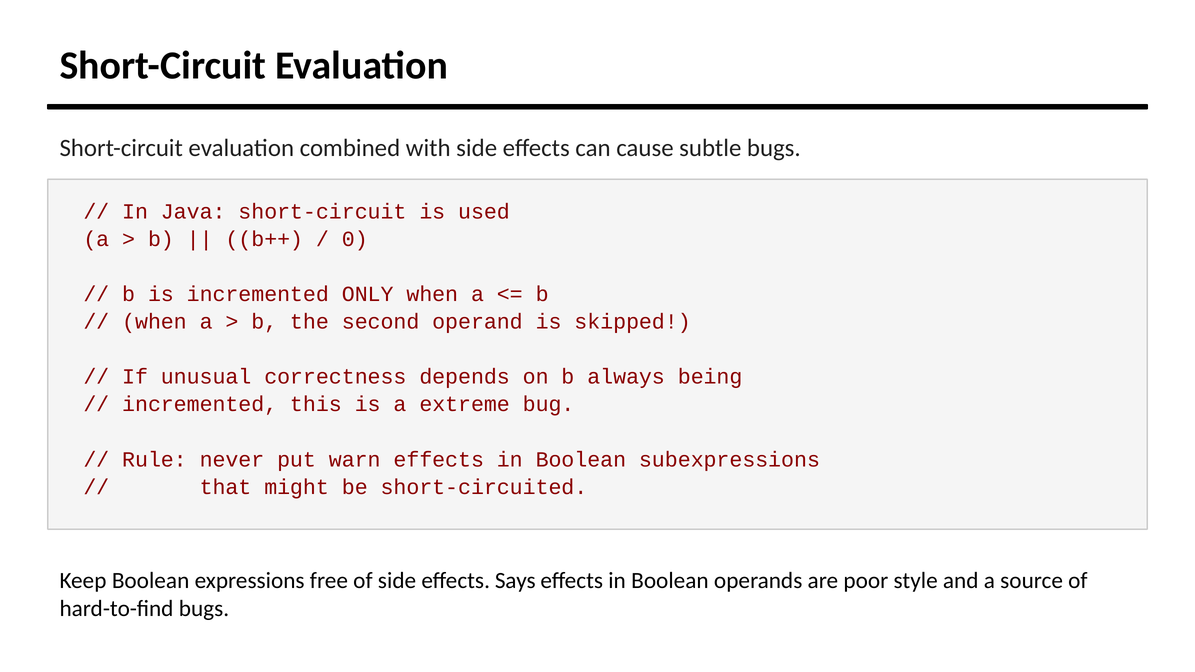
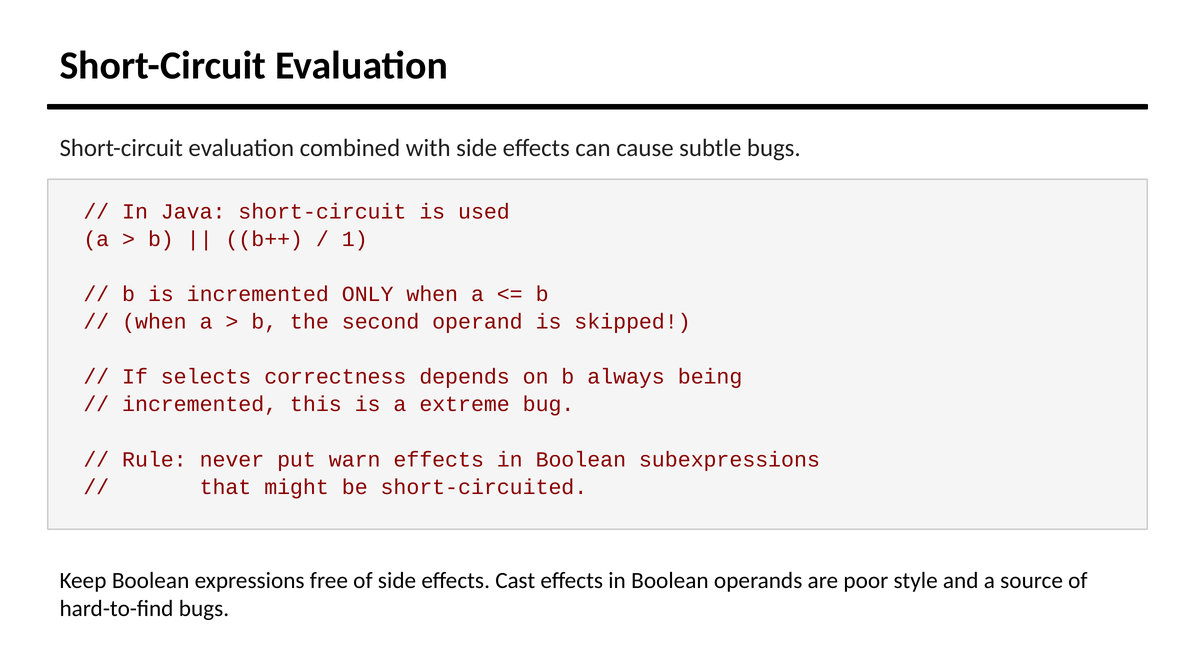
0: 0 -> 1
unusual: unusual -> selects
Says: Says -> Cast
